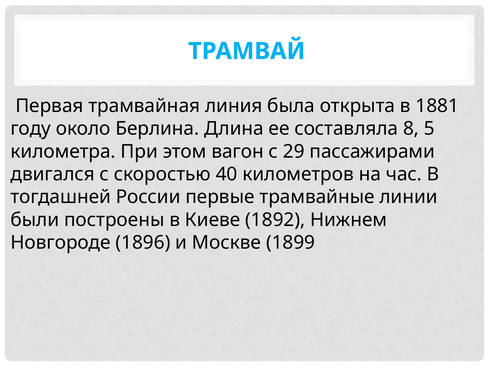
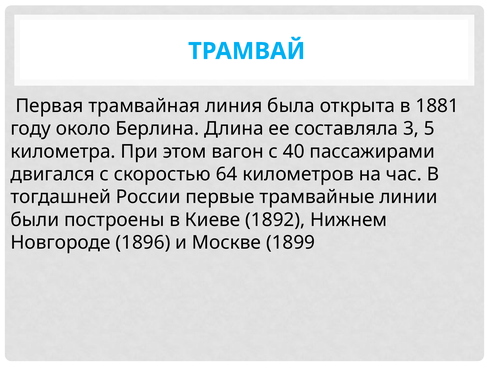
8: 8 -> 3
29: 29 -> 40
40: 40 -> 64
